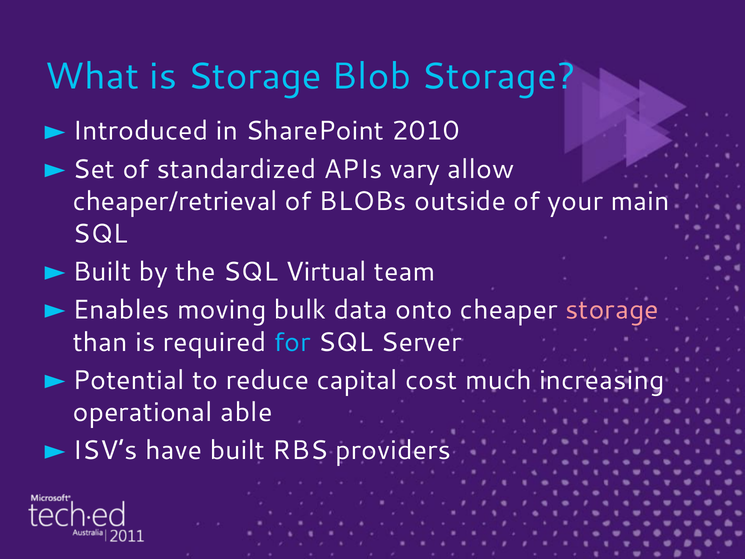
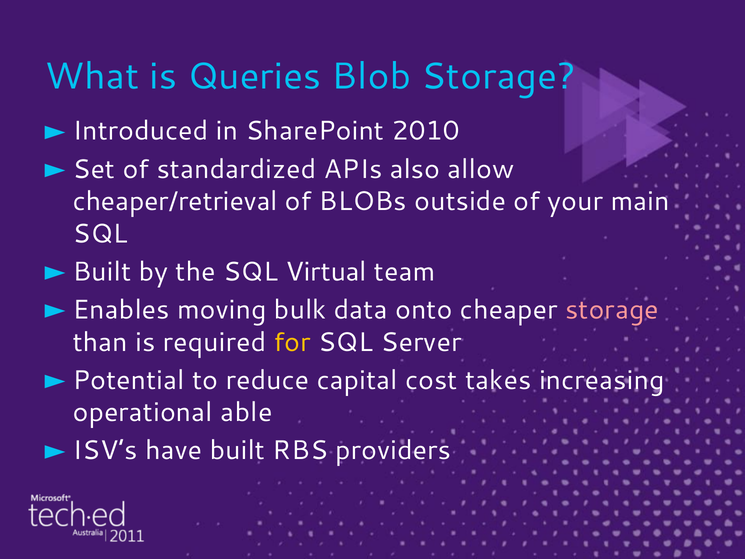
is Storage: Storage -> Queries
vary: vary -> also
for colour: light blue -> yellow
much: much -> takes
